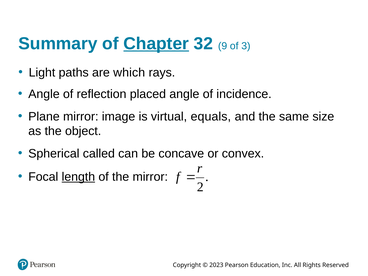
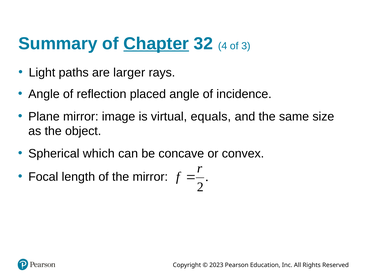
9: 9 -> 4
which: which -> larger
called: called -> which
length underline: present -> none
